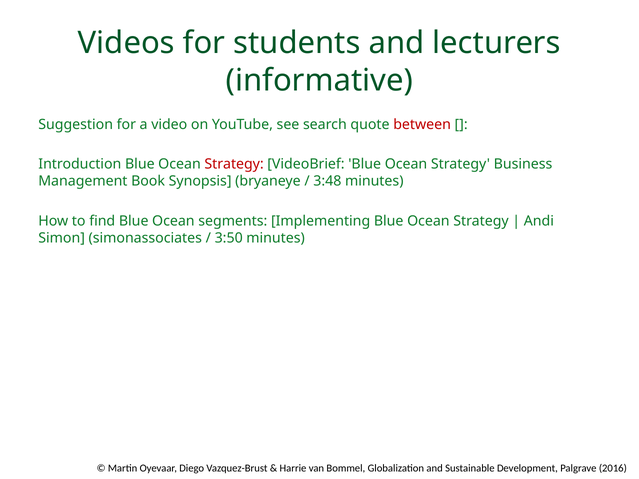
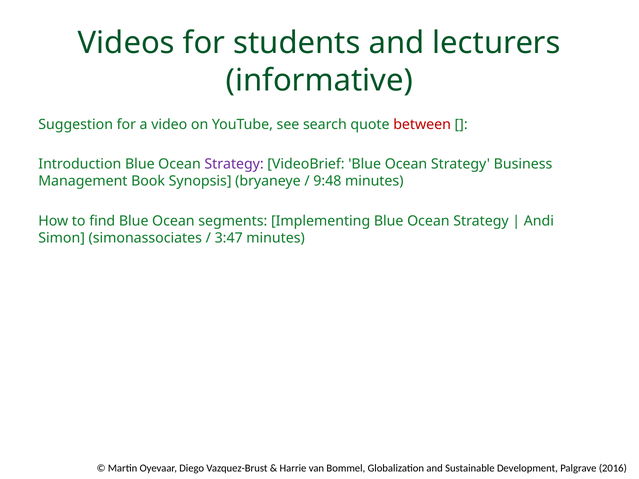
Strategy at (234, 164) colour: red -> purple
3:48: 3:48 -> 9:48
3:50: 3:50 -> 3:47
